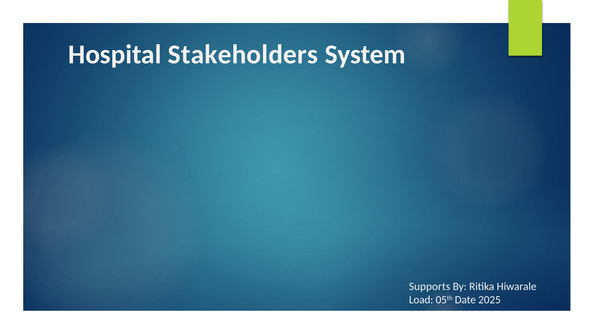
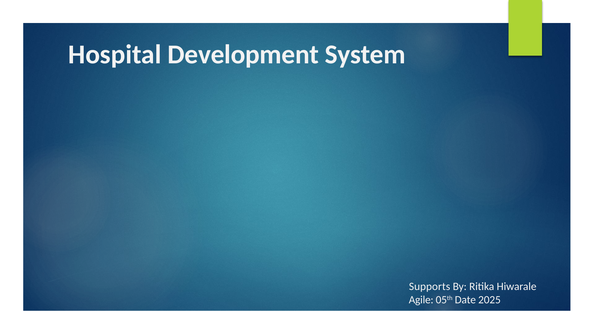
Stakeholders: Stakeholders -> Development
Load: Load -> Agile
